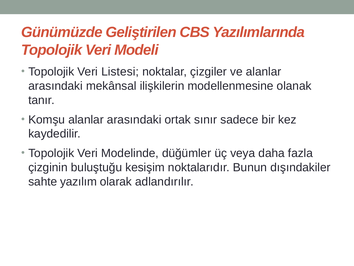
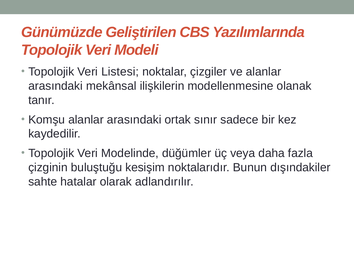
yazılım: yazılım -> hatalar
